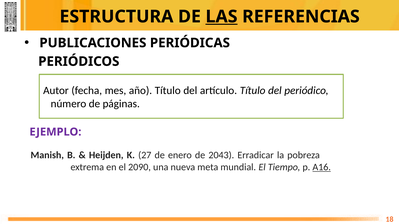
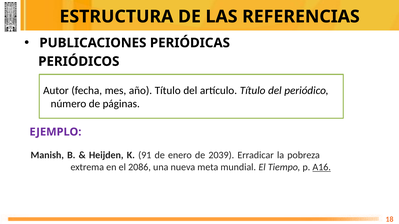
LAS underline: present -> none
27: 27 -> 91
2043: 2043 -> 2039
2090: 2090 -> 2086
